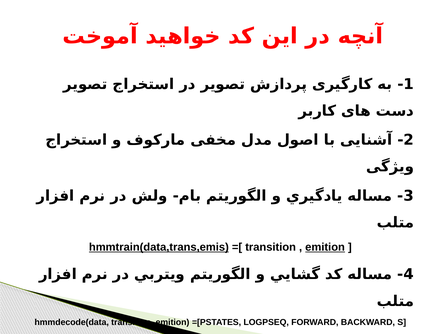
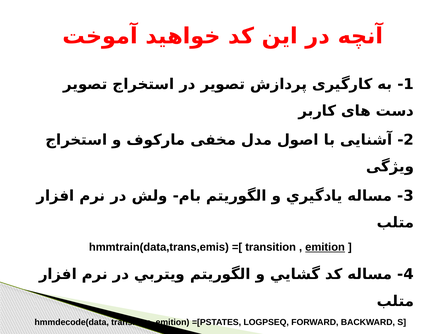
hmmtrain(data,trans,emis underline: present -> none
